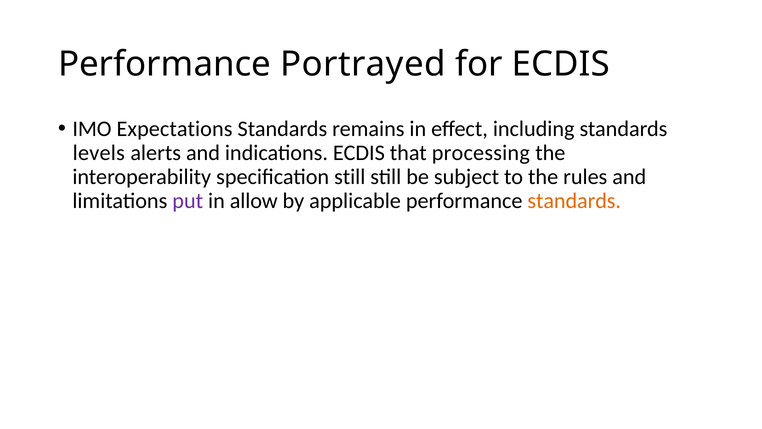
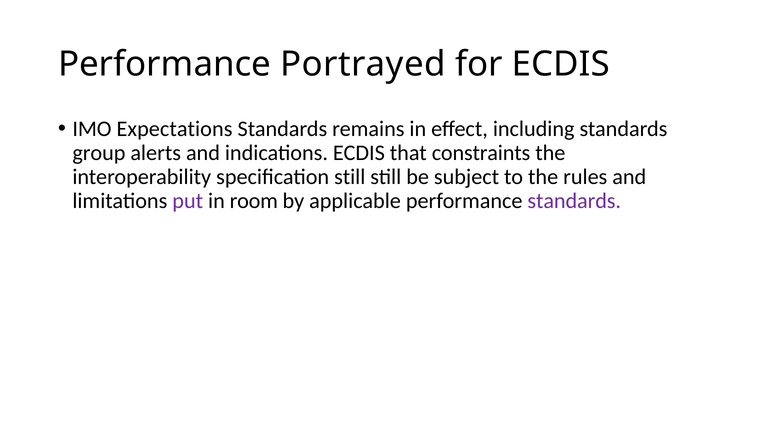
levels: levels -> group
processing: processing -> constraints
allow: allow -> room
standards at (574, 201) colour: orange -> purple
